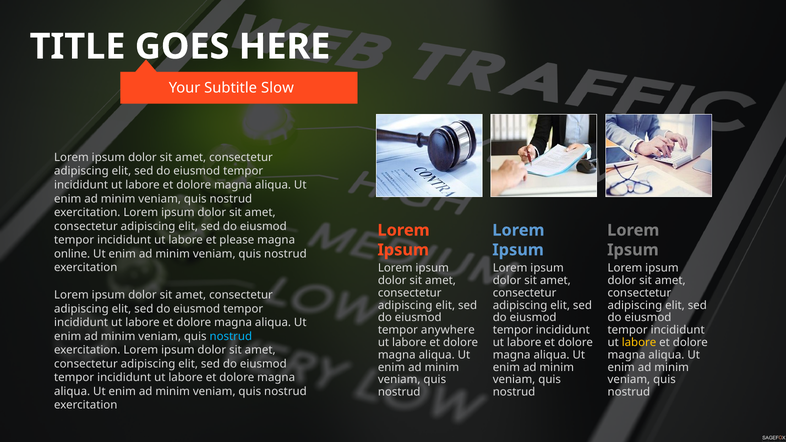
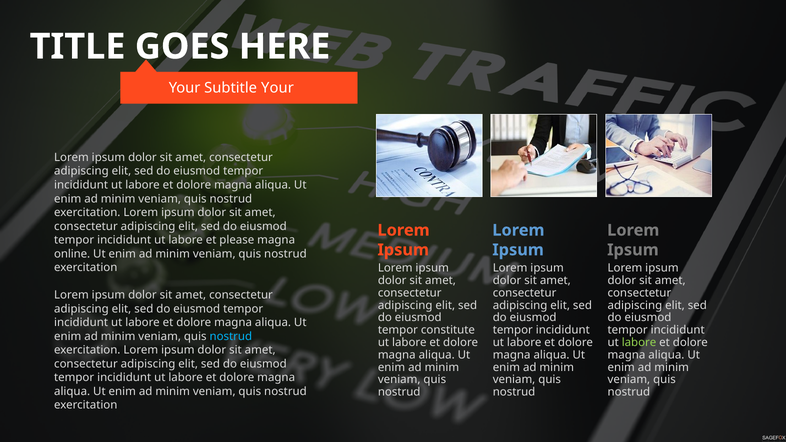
Subtitle Slow: Slow -> Your
anywhere: anywhere -> constitute
labore at (639, 343) colour: yellow -> light green
